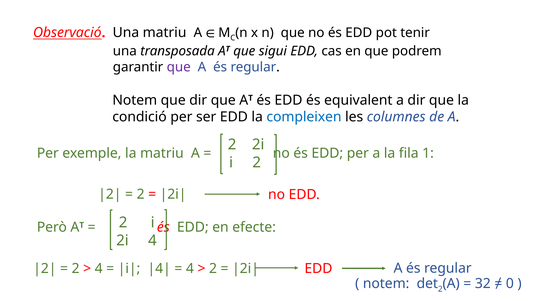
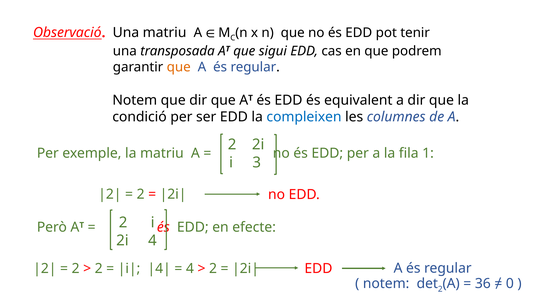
que at (179, 67) colour: purple -> orange
i 2: 2 -> 3
4 at (99, 268): 4 -> 2
32: 32 -> 36
